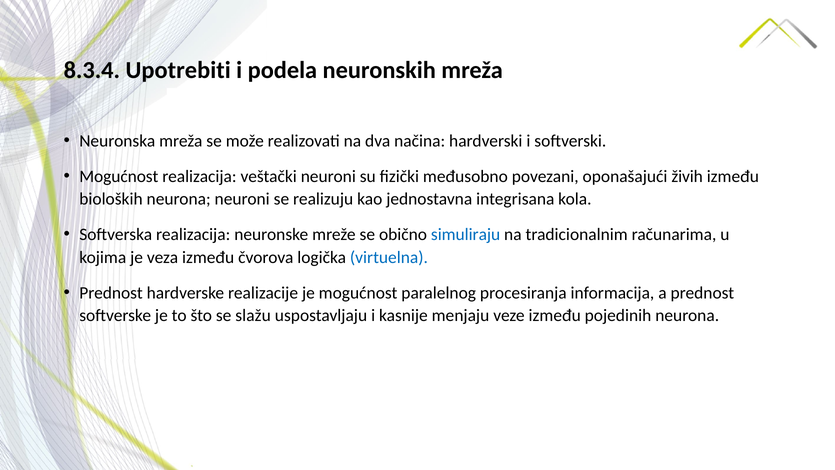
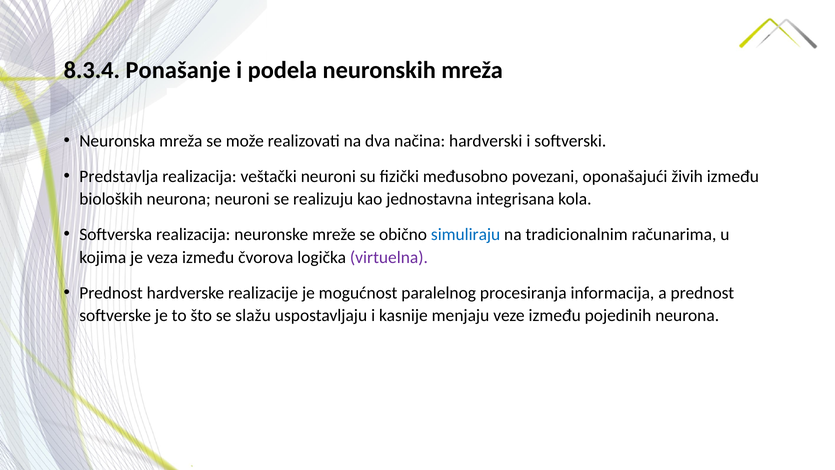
Upotrebiti: Upotrebiti -> Ponašanje
Mogućnost at (119, 176): Mogućnost -> Predstavlja
virtuelna colour: blue -> purple
